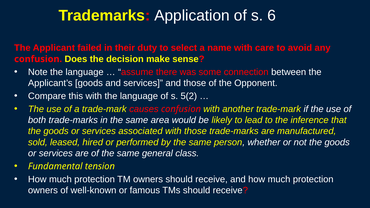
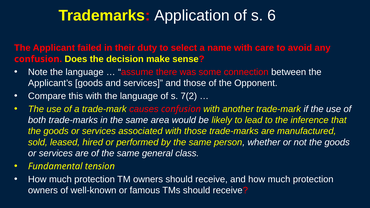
5(2: 5(2 -> 7(2
